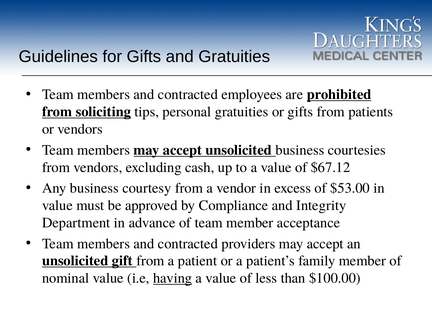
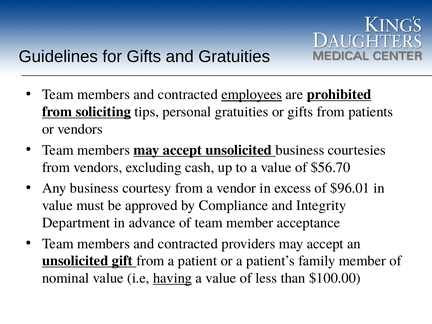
employees underline: none -> present
$67.12: $67.12 -> $56.70
$53.00: $53.00 -> $96.01
